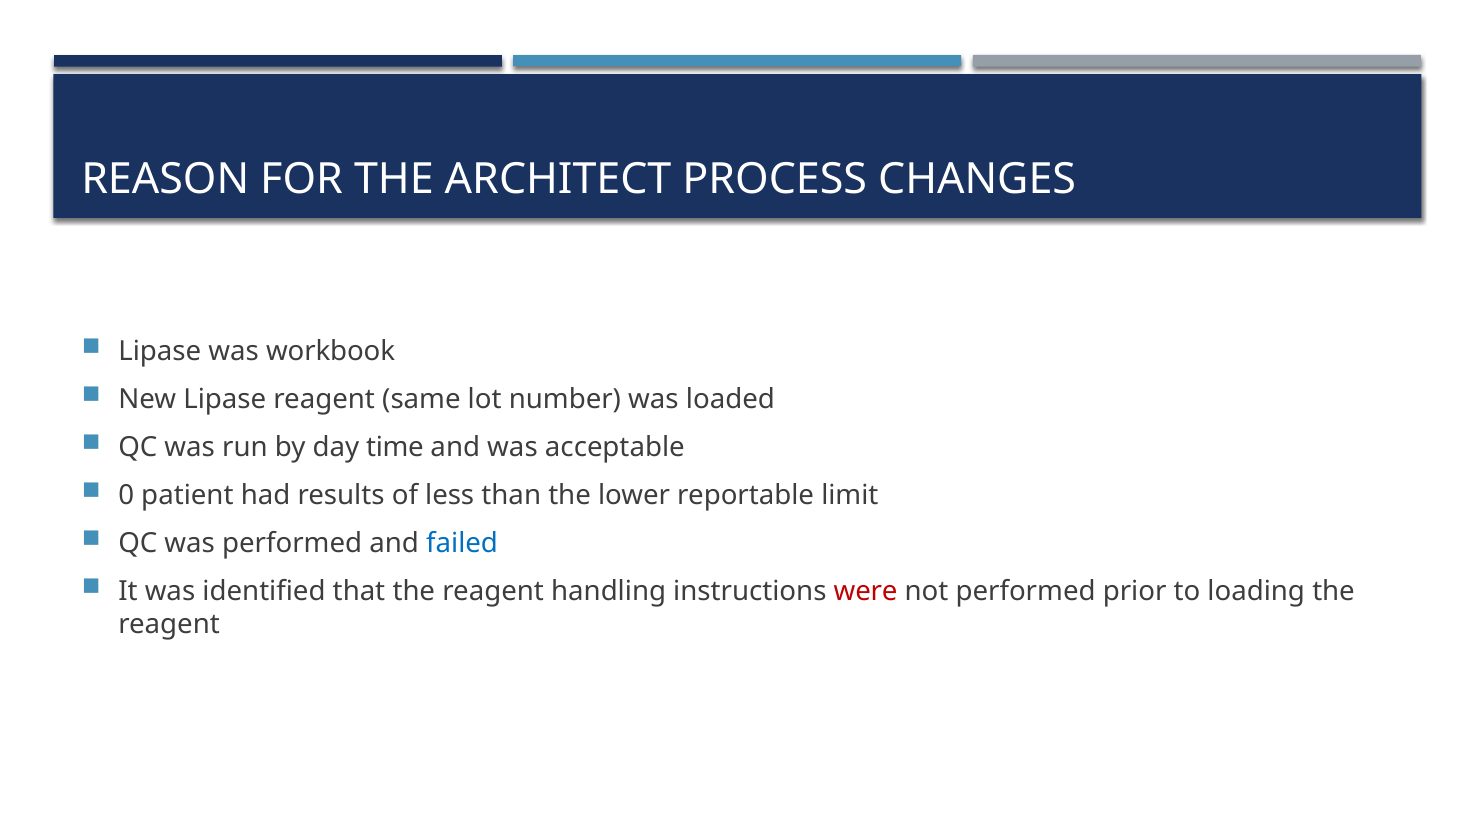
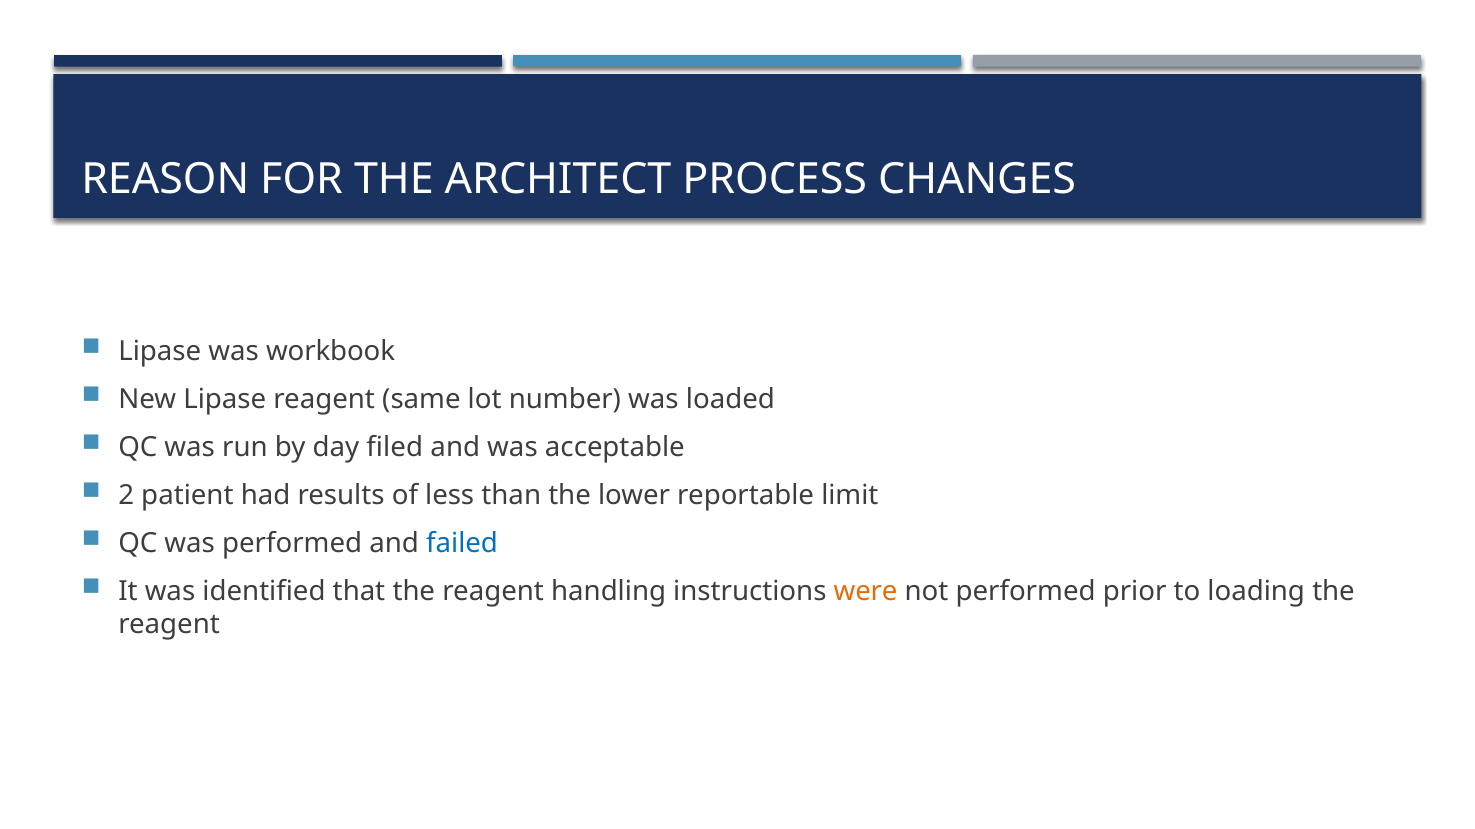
time: time -> filed
0: 0 -> 2
were colour: red -> orange
